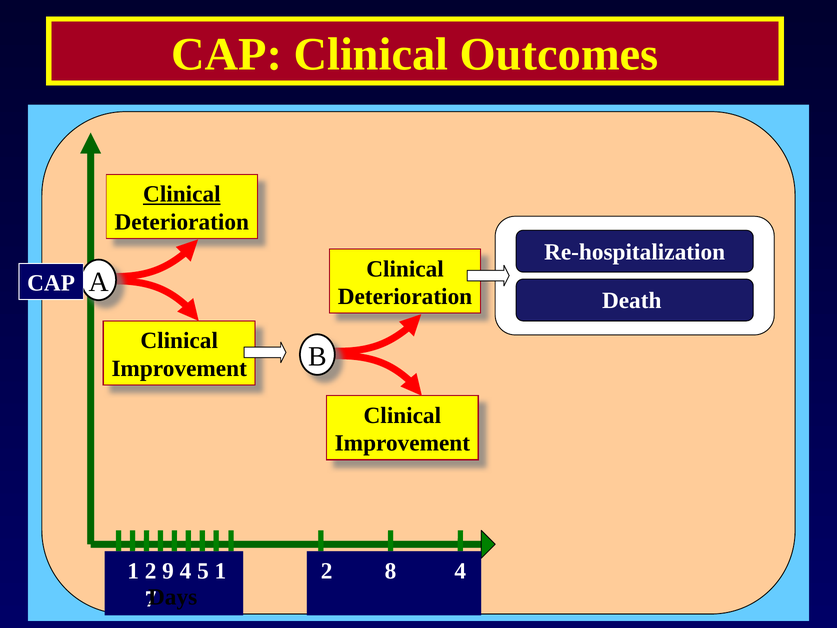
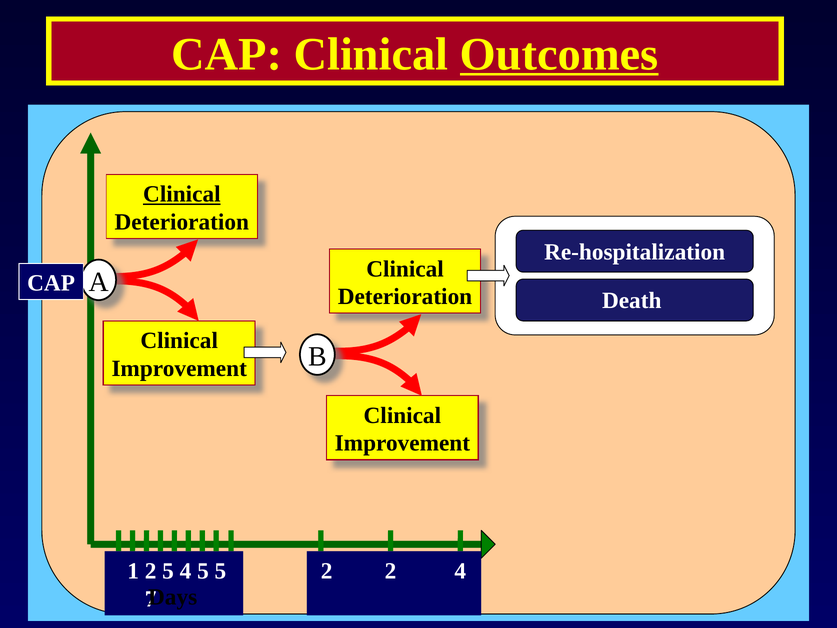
Outcomes underline: none -> present
2 9: 9 -> 5
5 1: 1 -> 5
2 8: 8 -> 2
